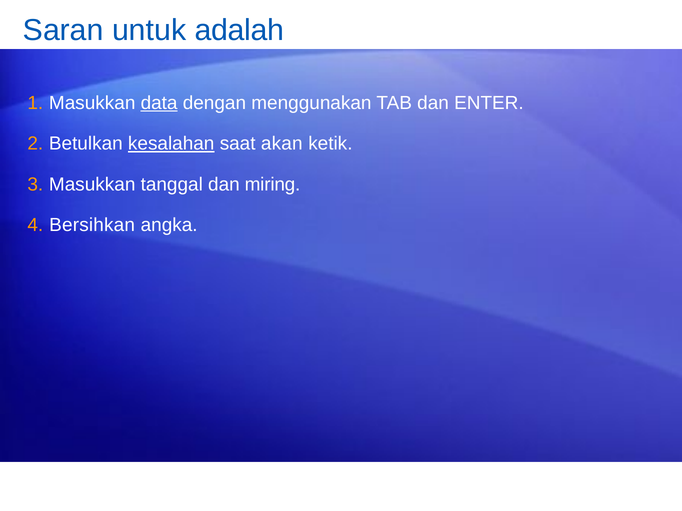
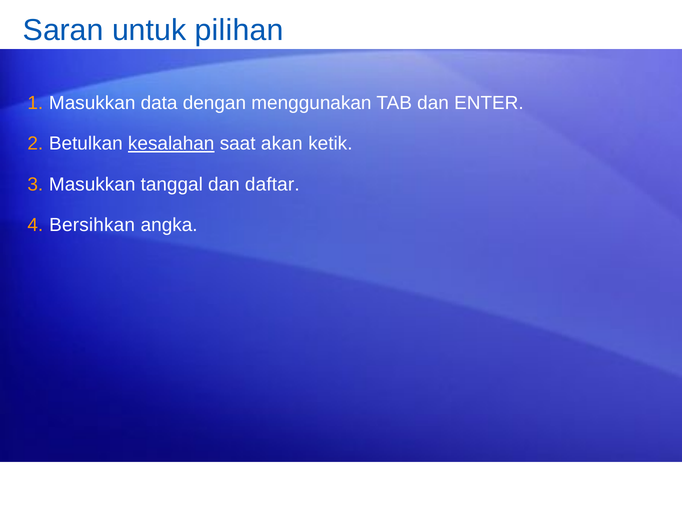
adalah: adalah -> pilihan
data underline: present -> none
miring: miring -> daftar
